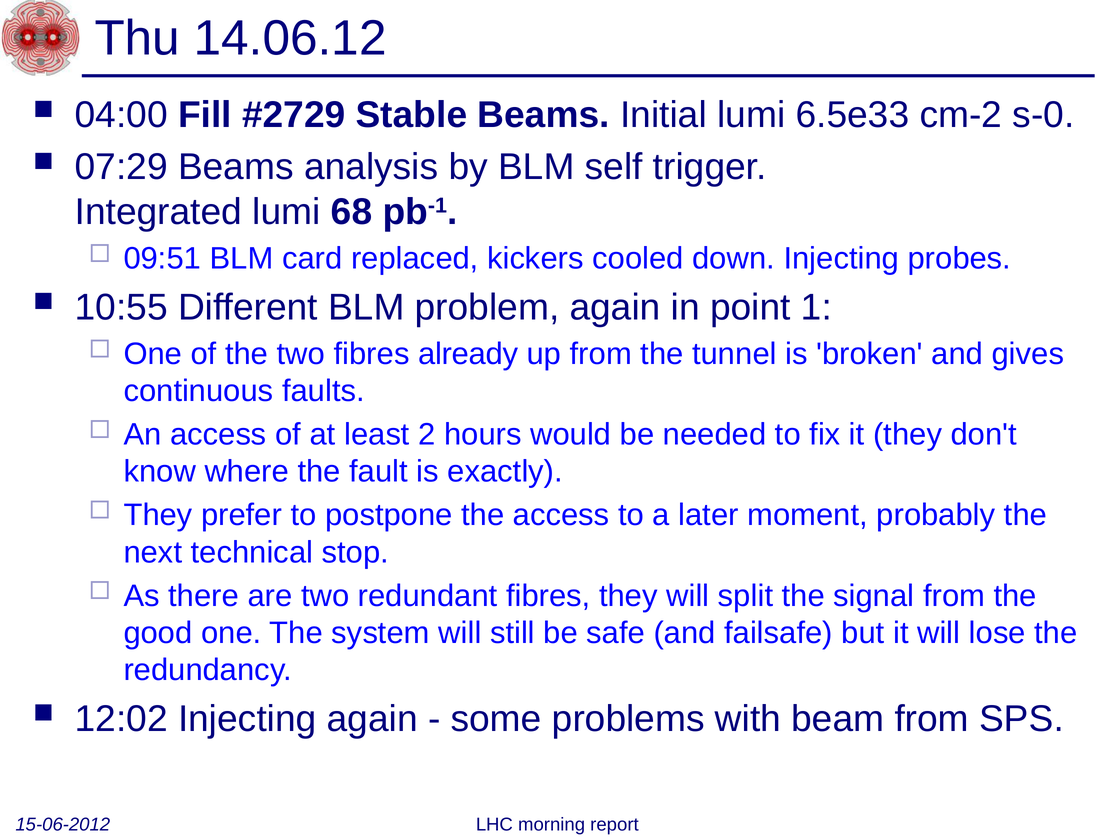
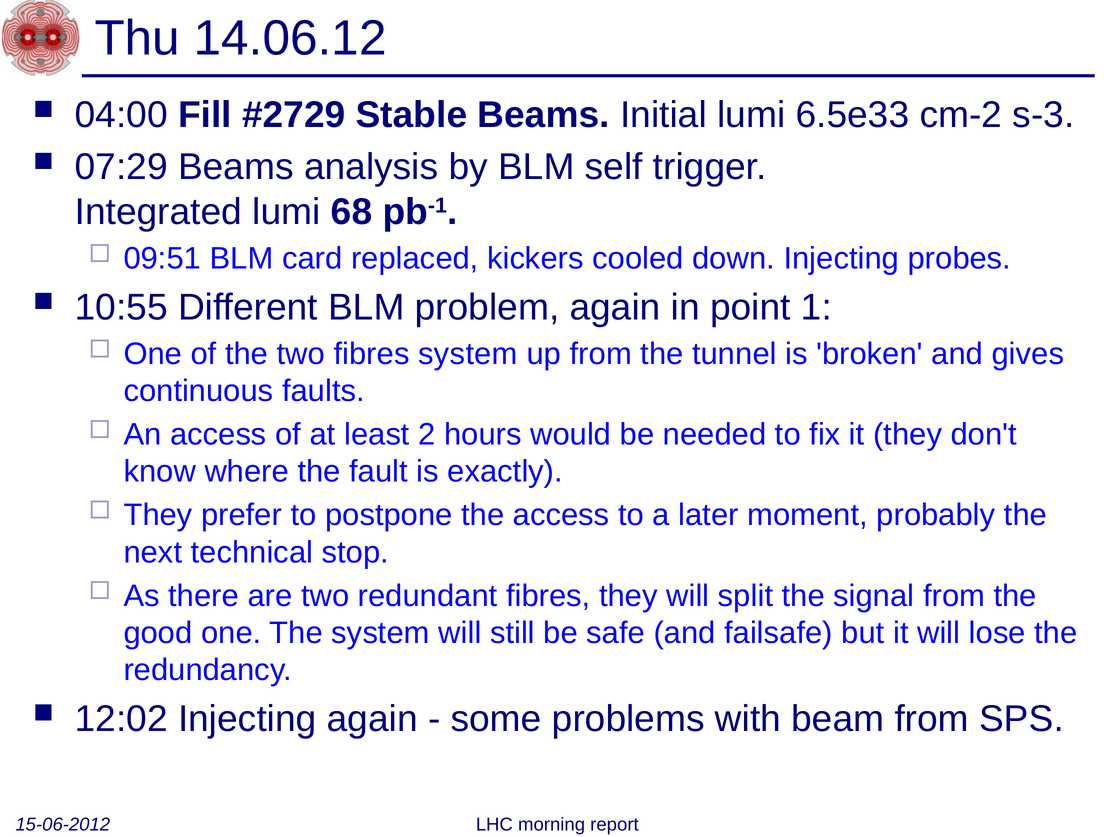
s-0: s-0 -> s-3
fibres already: already -> system
